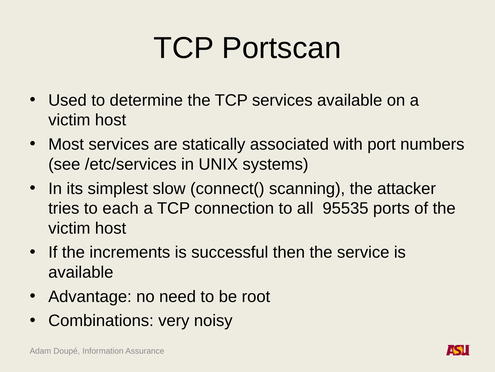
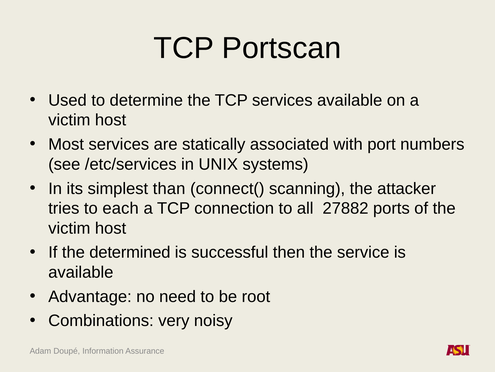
slow: slow -> than
95535: 95535 -> 27882
increments: increments -> determined
